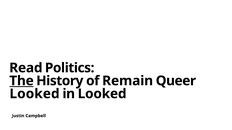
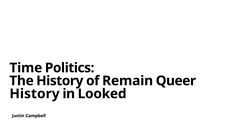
Read: Read -> Time
The underline: present -> none
Looked at (35, 94): Looked -> History
